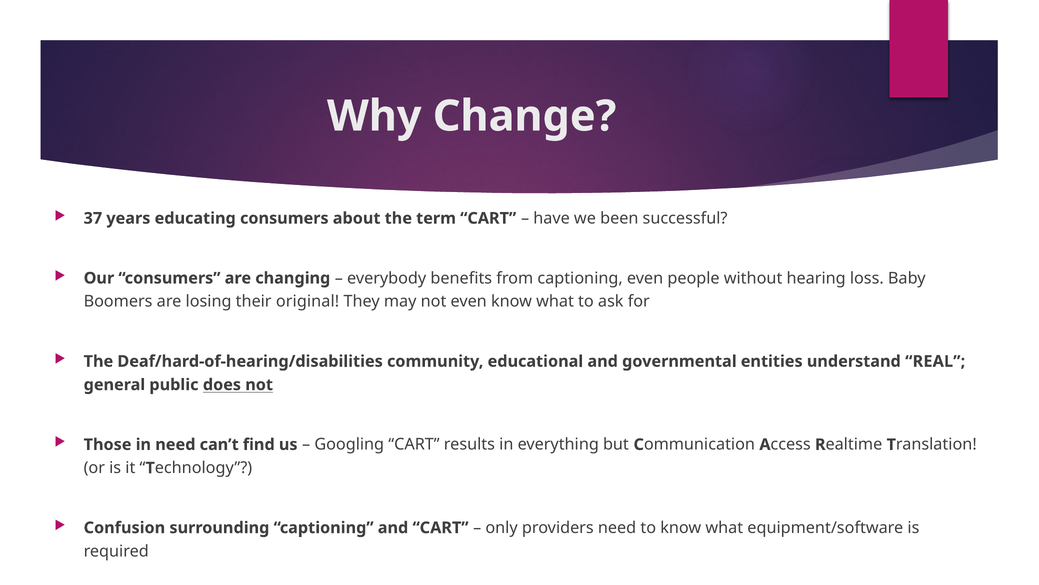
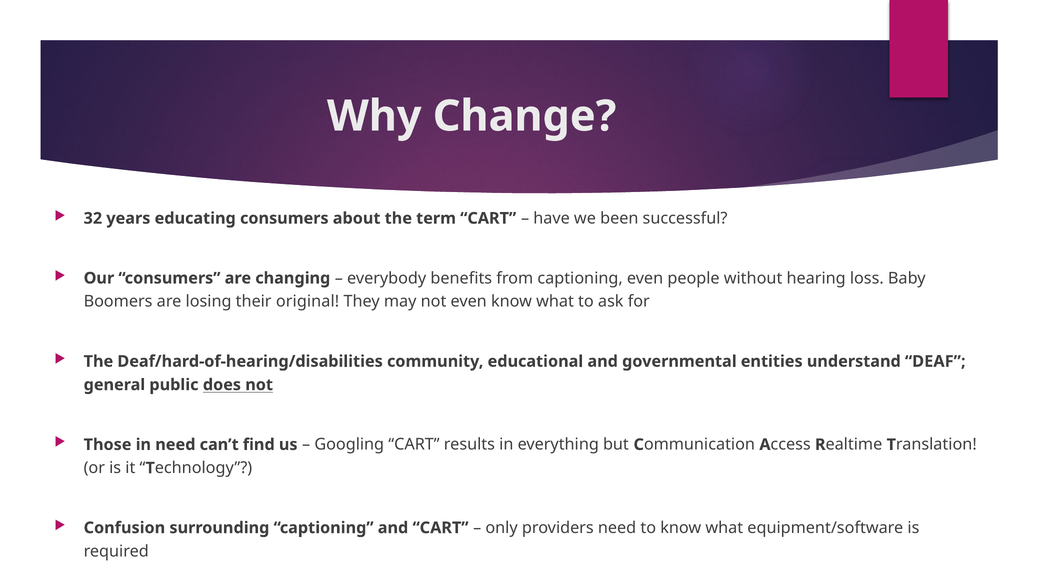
37: 37 -> 32
REAL: REAL -> DEAF
